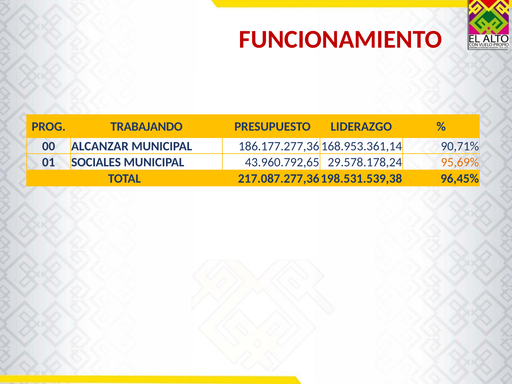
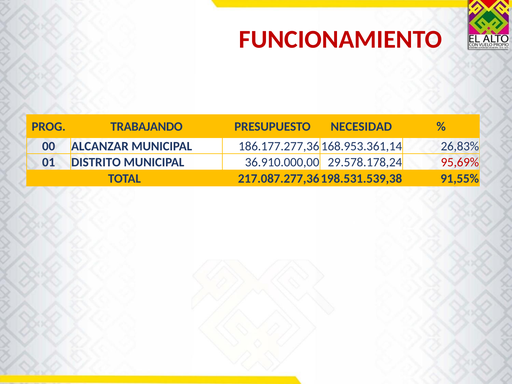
LIDERAZGO: LIDERAZGO -> NECESIDAD
90,71%: 90,71% -> 26,83%
SOCIALES: SOCIALES -> DISTRITO
43.960.792,65: 43.960.792,65 -> 36.910.000,00
95,69% colour: orange -> red
96,45%: 96,45% -> 91,55%
